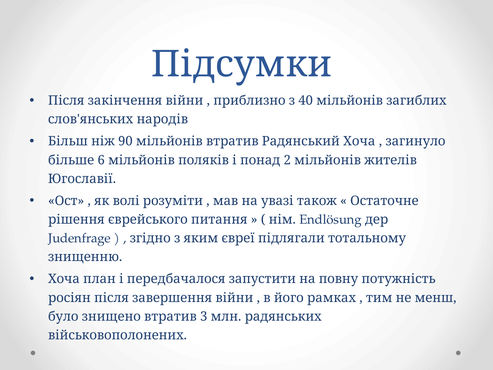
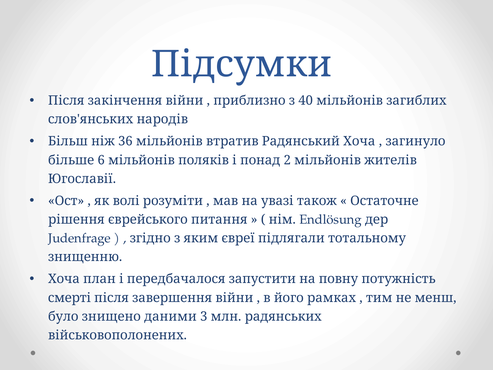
90: 90 -> 36
росіян: росіян -> смерті
знищено втратив: втратив -> даними
